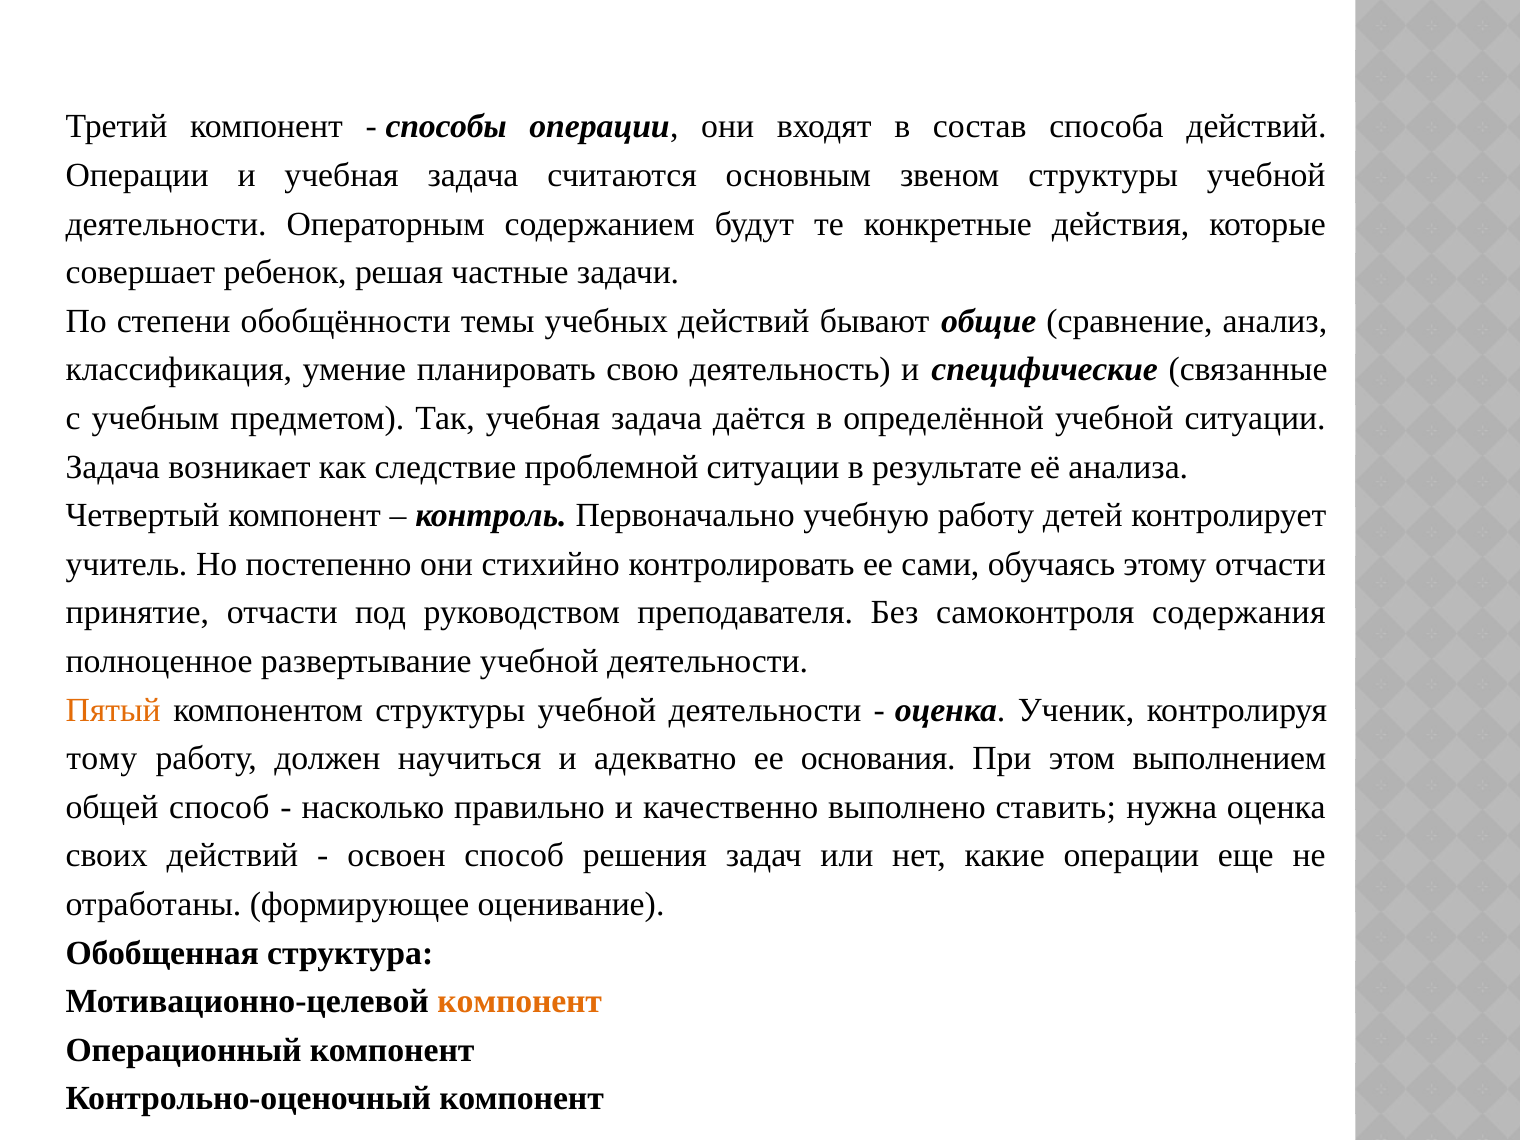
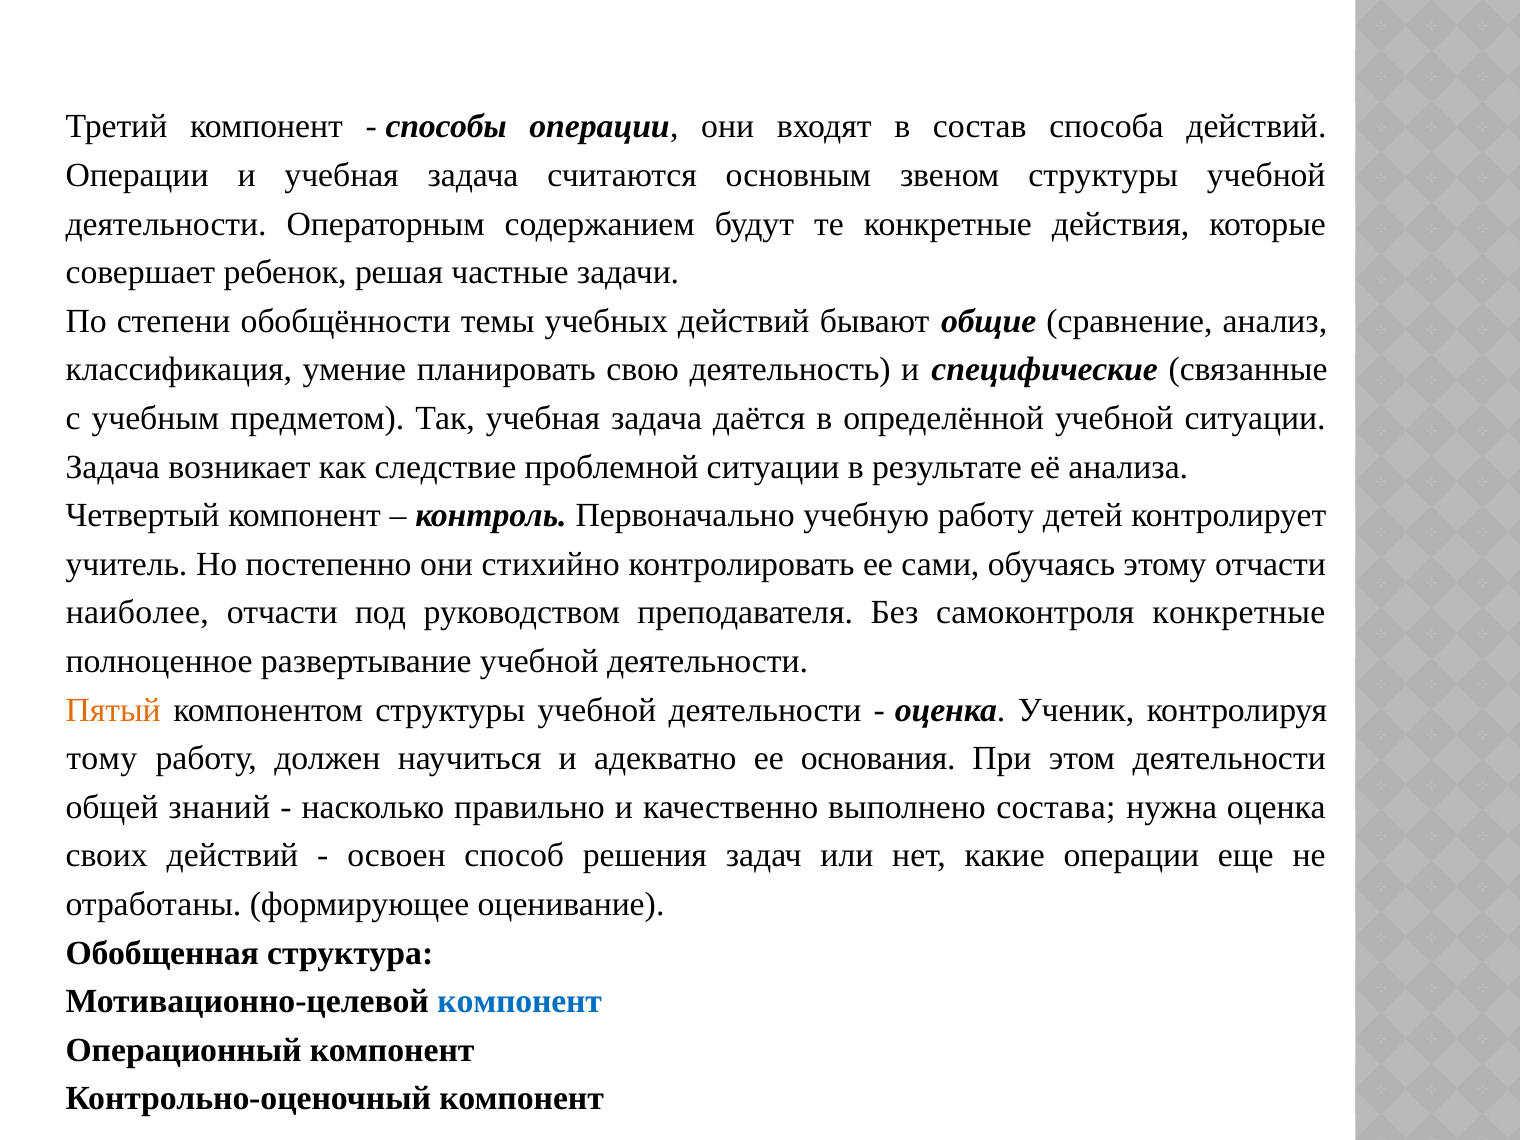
принятие: принятие -> наиболее
самоконтроля содержания: содержания -> конкретные
этом выполнением: выполнением -> деятельности
общей способ: способ -> знаний
ставить: ставить -> состава
компонент at (520, 1002) colour: orange -> blue
